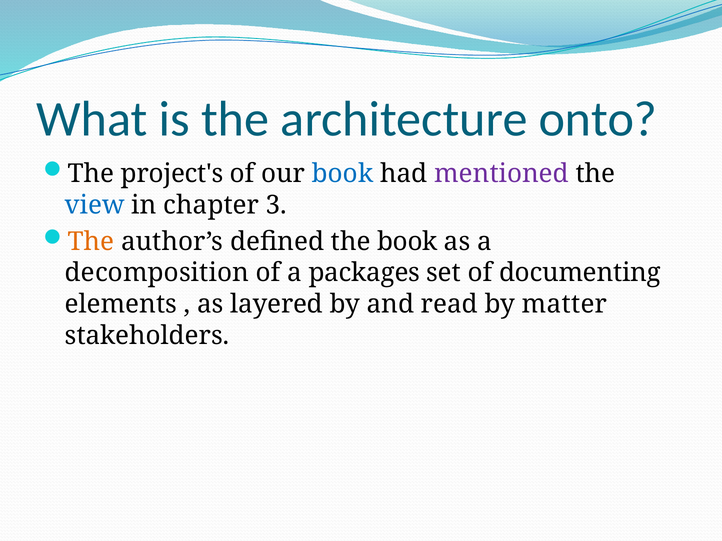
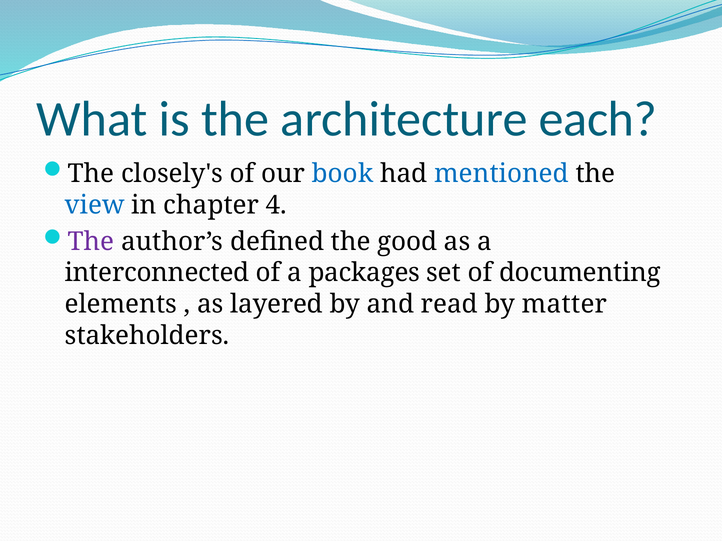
onto: onto -> each
project's: project's -> closely's
mentioned colour: purple -> blue
3: 3 -> 4
The at (91, 242) colour: orange -> purple
the book: book -> good
decomposition: decomposition -> interconnected
